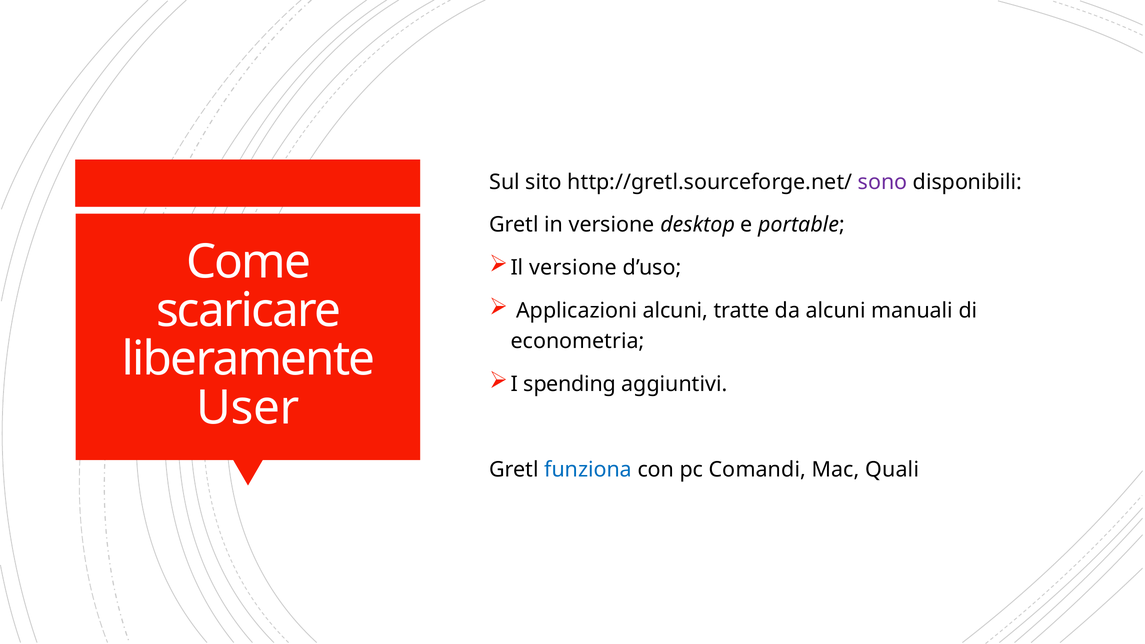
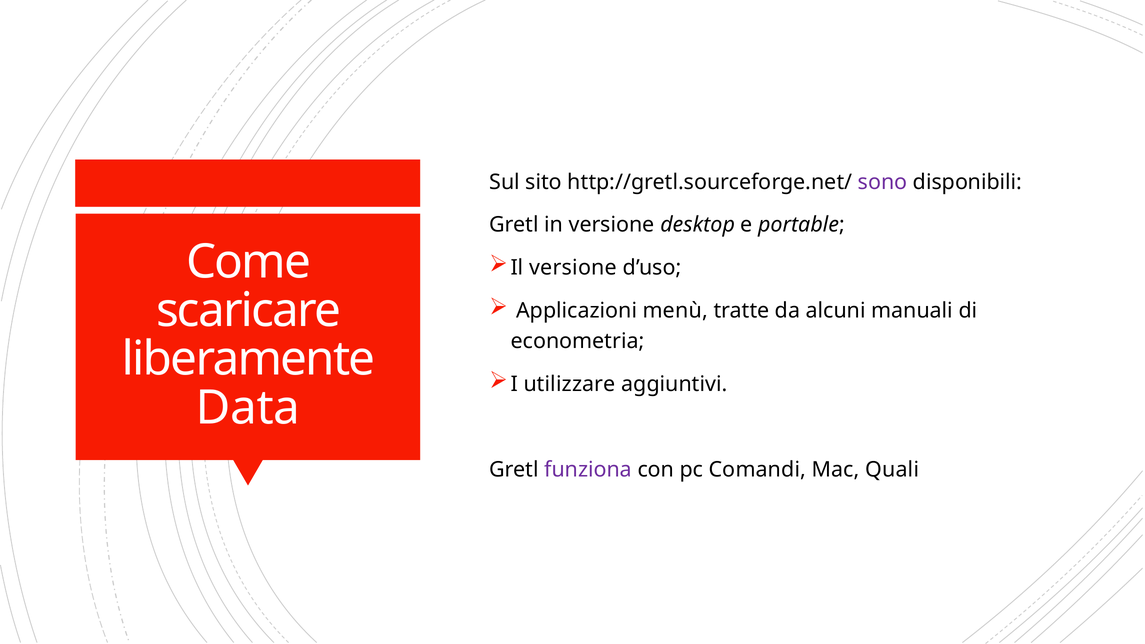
Applicazioni alcuni: alcuni -> menù
spending: spending -> utilizzare
User: User -> Data
funziona colour: blue -> purple
